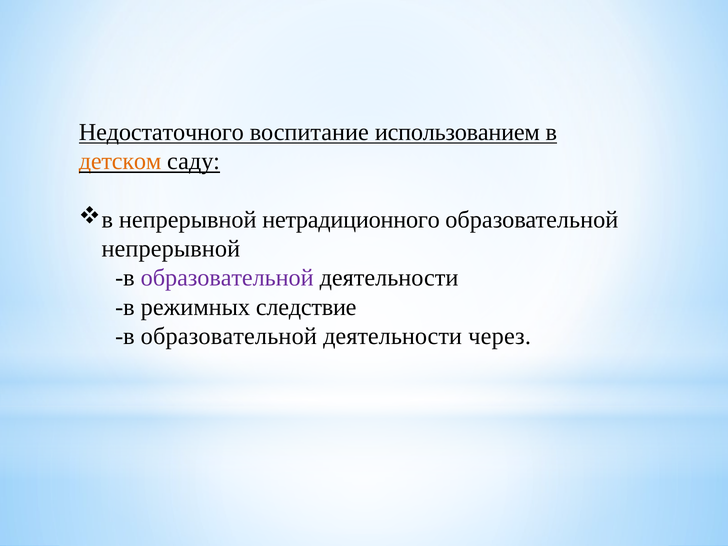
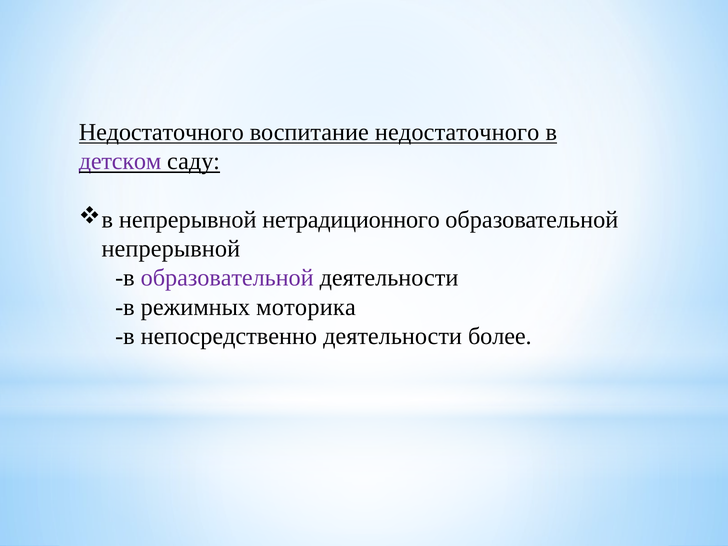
воспитание использованием: использованием -> недостаточного
детском colour: orange -> purple
следствие: следствие -> моторика
образовательной at (229, 336): образовательной -> непосредственно
через: через -> более
